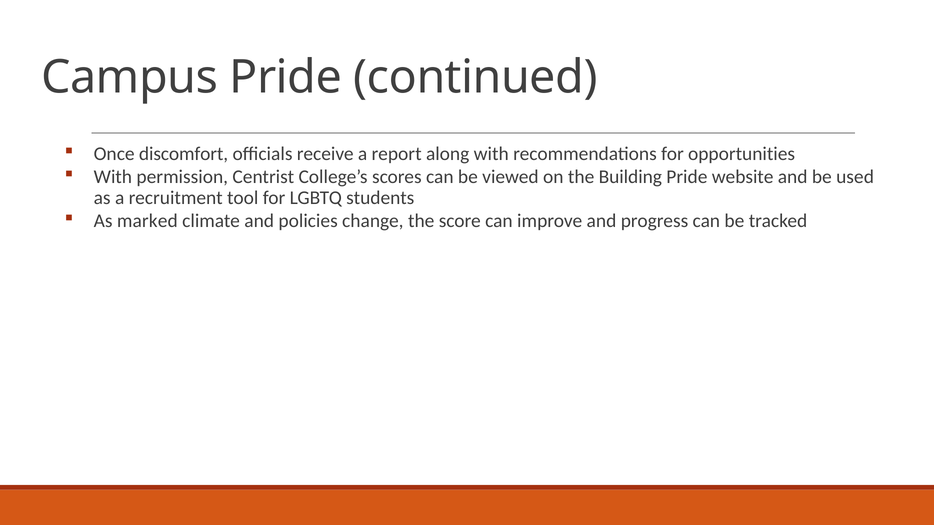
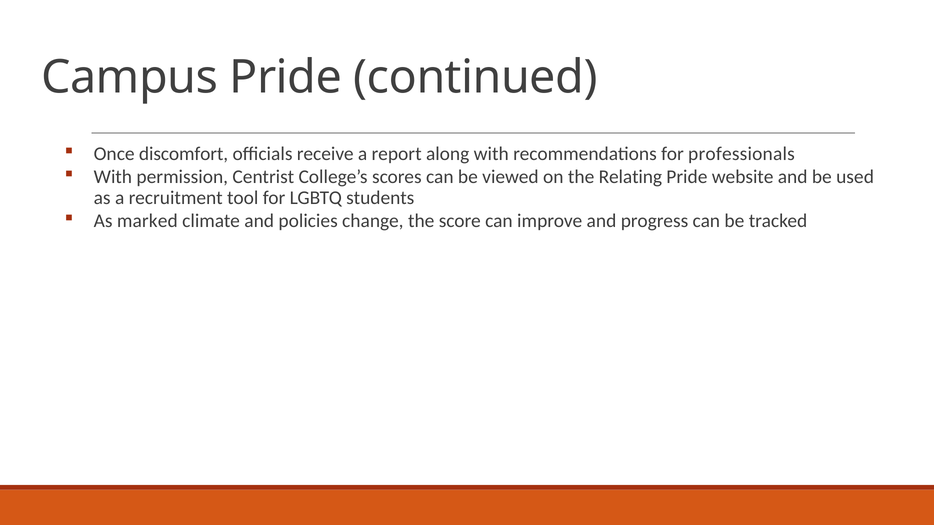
opportunities: opportunities -> professionals
Building: Building -> Relating
